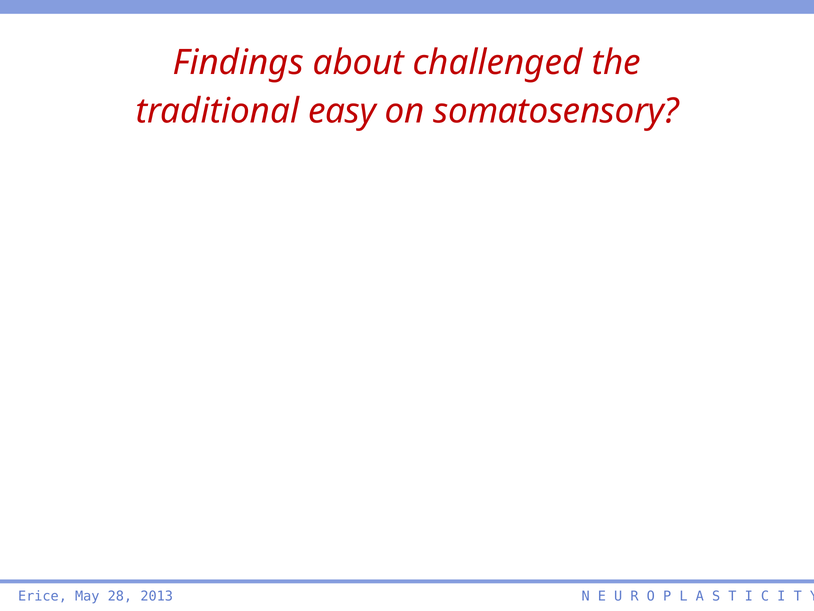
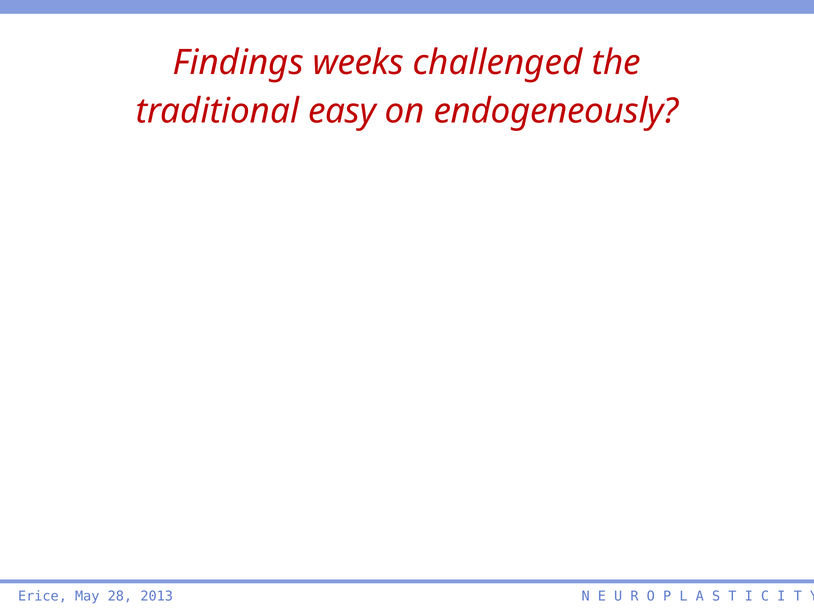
about: about -> weeks
somatosensory: somatosensory -> endogeneously
